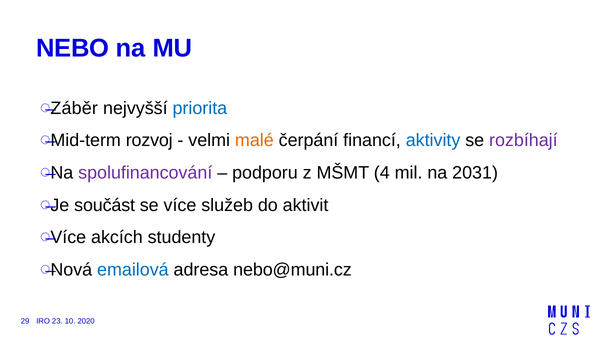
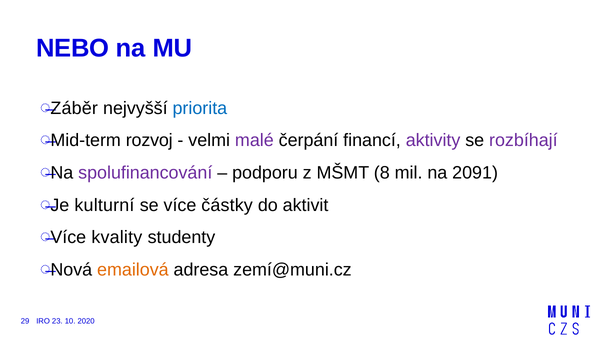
malé colour: orange -> purple
aktivity colour: blue -> purple
4: 4 -> 8
2031: 2031 -> 2091
součást: součást -> kulturní
služeb: služeb -> částky
akcích: akcích -> kvality
emailová colour: blue -> orange
nebo@muni.cz: nebo@muni.cz -> zemí@muni.cz
